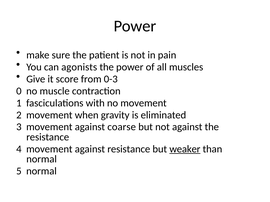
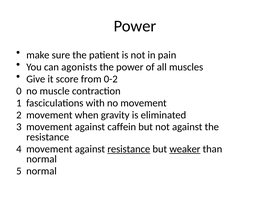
0-3: 0-3 -> 0-2
coarse: coarse -> caffein
resistance at (129, 149) underline: none -> present
